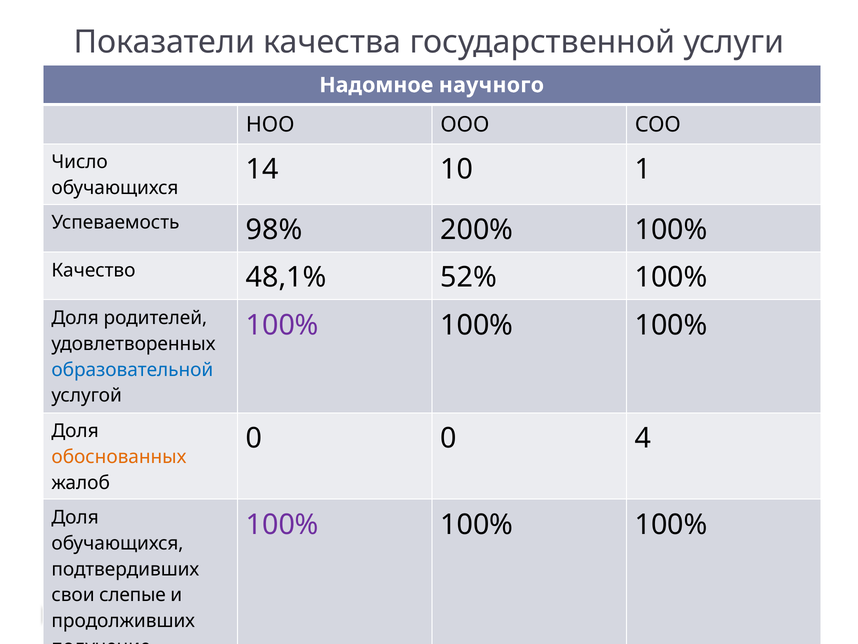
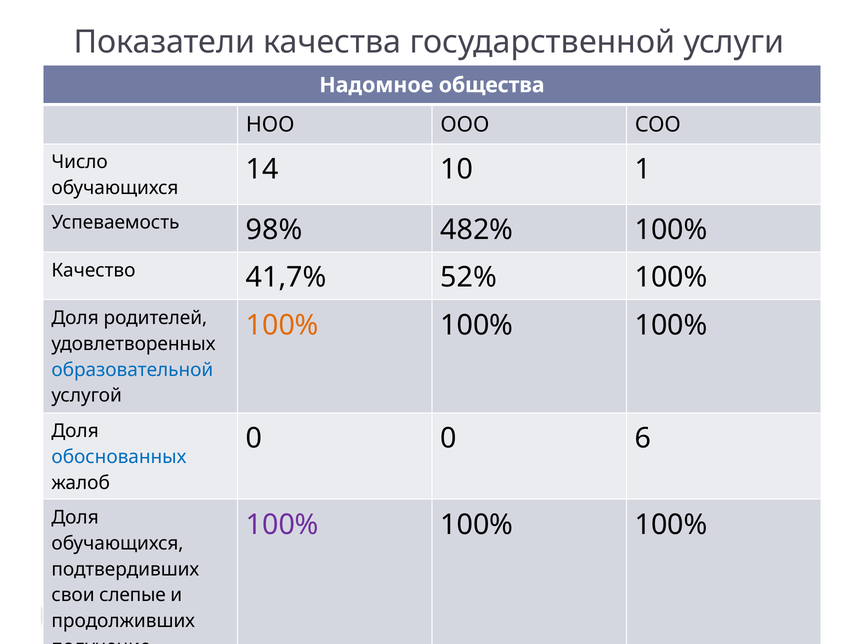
научного: научного -> общества
200%: 200% -> 482%
48,1%: 48,1% -> 41,7%
100% at (282, 325) colour: purple -> orange
4: 4 -> 6
обоснованных colour: orange -> blue
